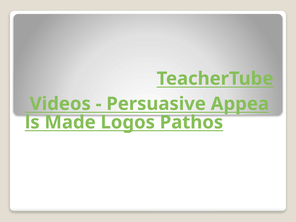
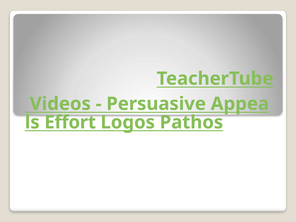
Made: Made -> Effort
